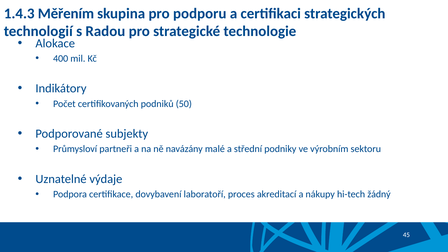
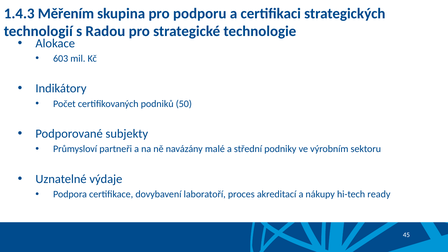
400: 400 -> 603
žádný: žádný -> ready
